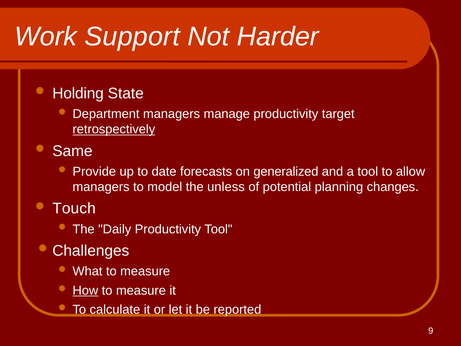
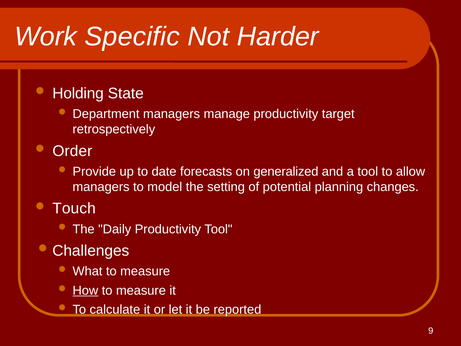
Support: Support -> Specific
retrospectively underline: present -> none
Same: Same -> Order
unless: unless -> setting
